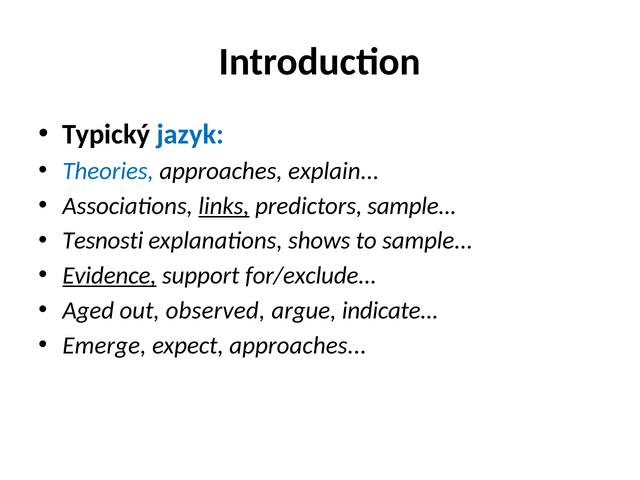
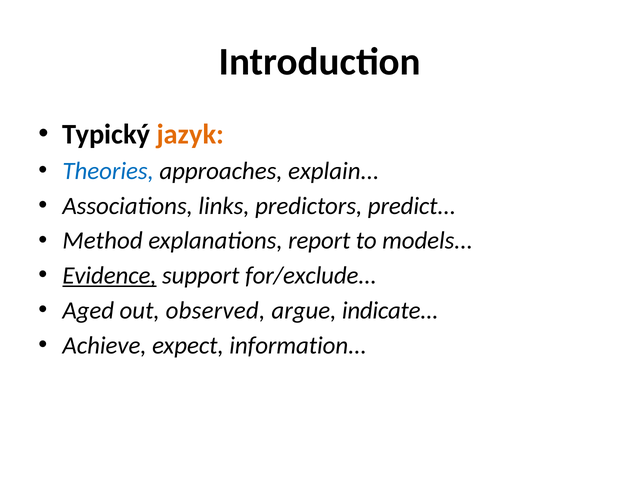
jazyk colour: blue -> orange
links underline: present -> none
predictors sample: sample -> predict
Tesnosti: Tesnosti -> Method
shows: shows -> report
to sample: sample -> models
Emerge: Emerge -> Achieve
expect approaches: approaches -> information
